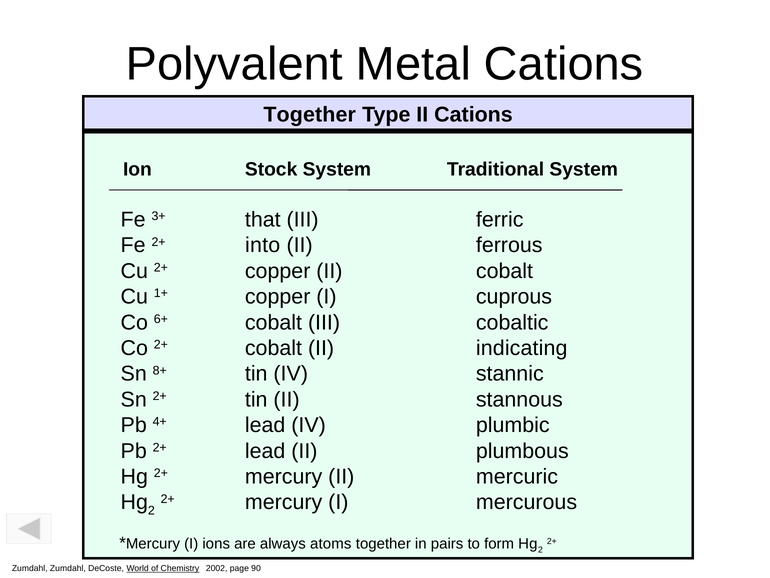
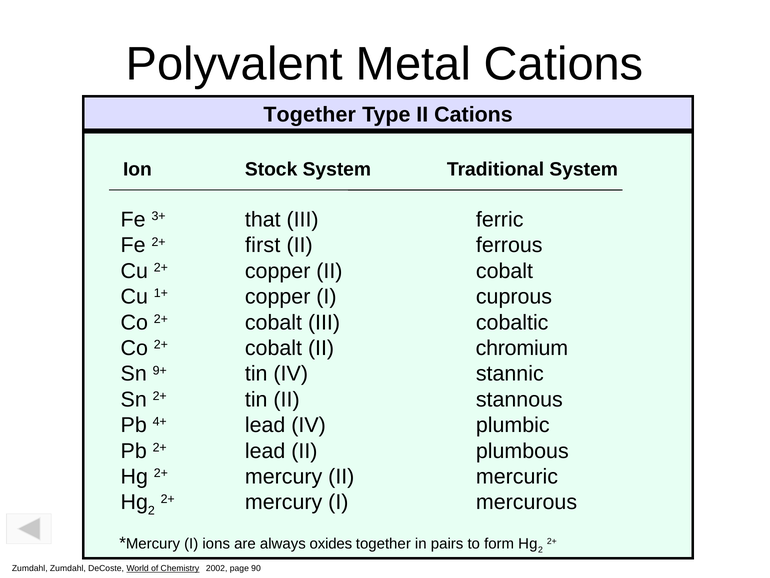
into: into -> first
6+ at (161, 319): 6+ -> 2+
indicating: indicating -> chromium
8+: 8+ -> 9+
atoms: atoms -> oxides
